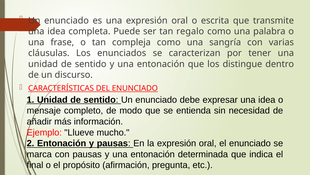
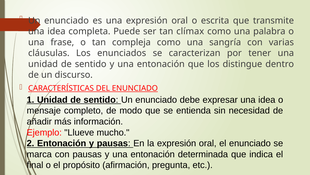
regalo: regalo -> clímax
